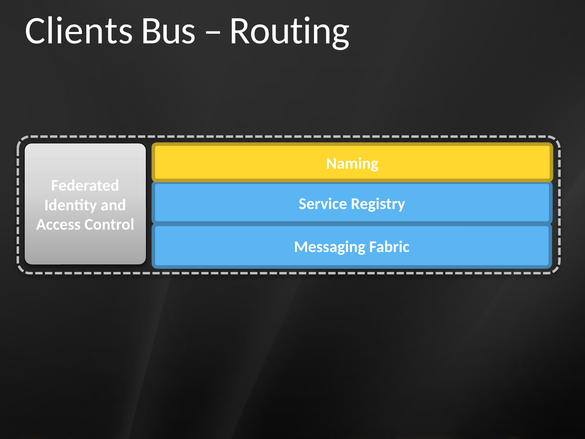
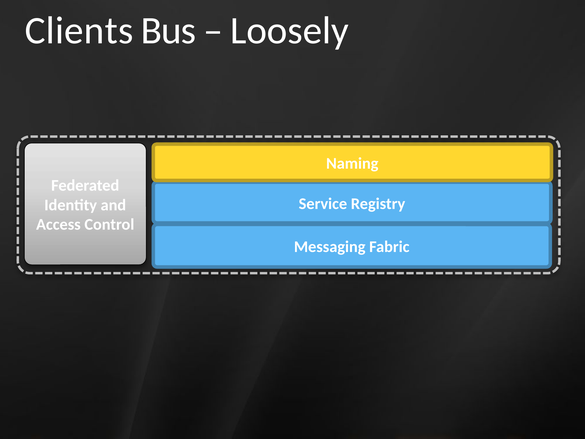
Routing: Routing -> Loosely
